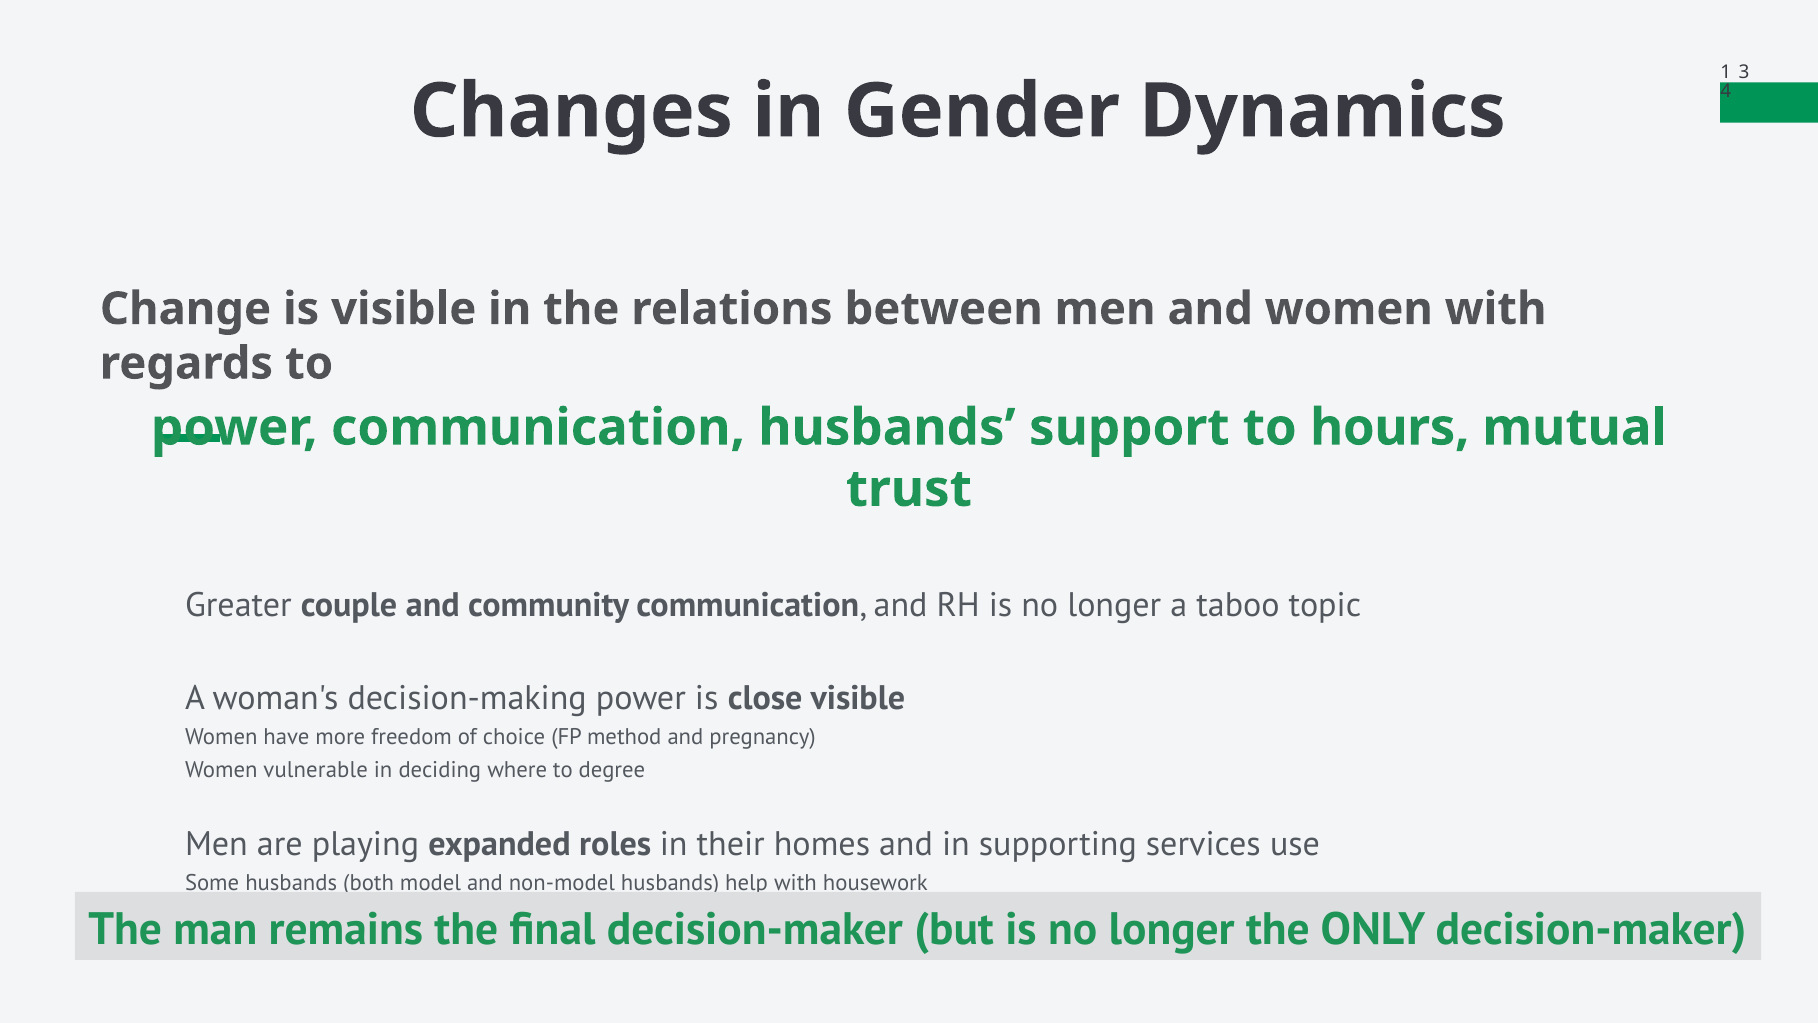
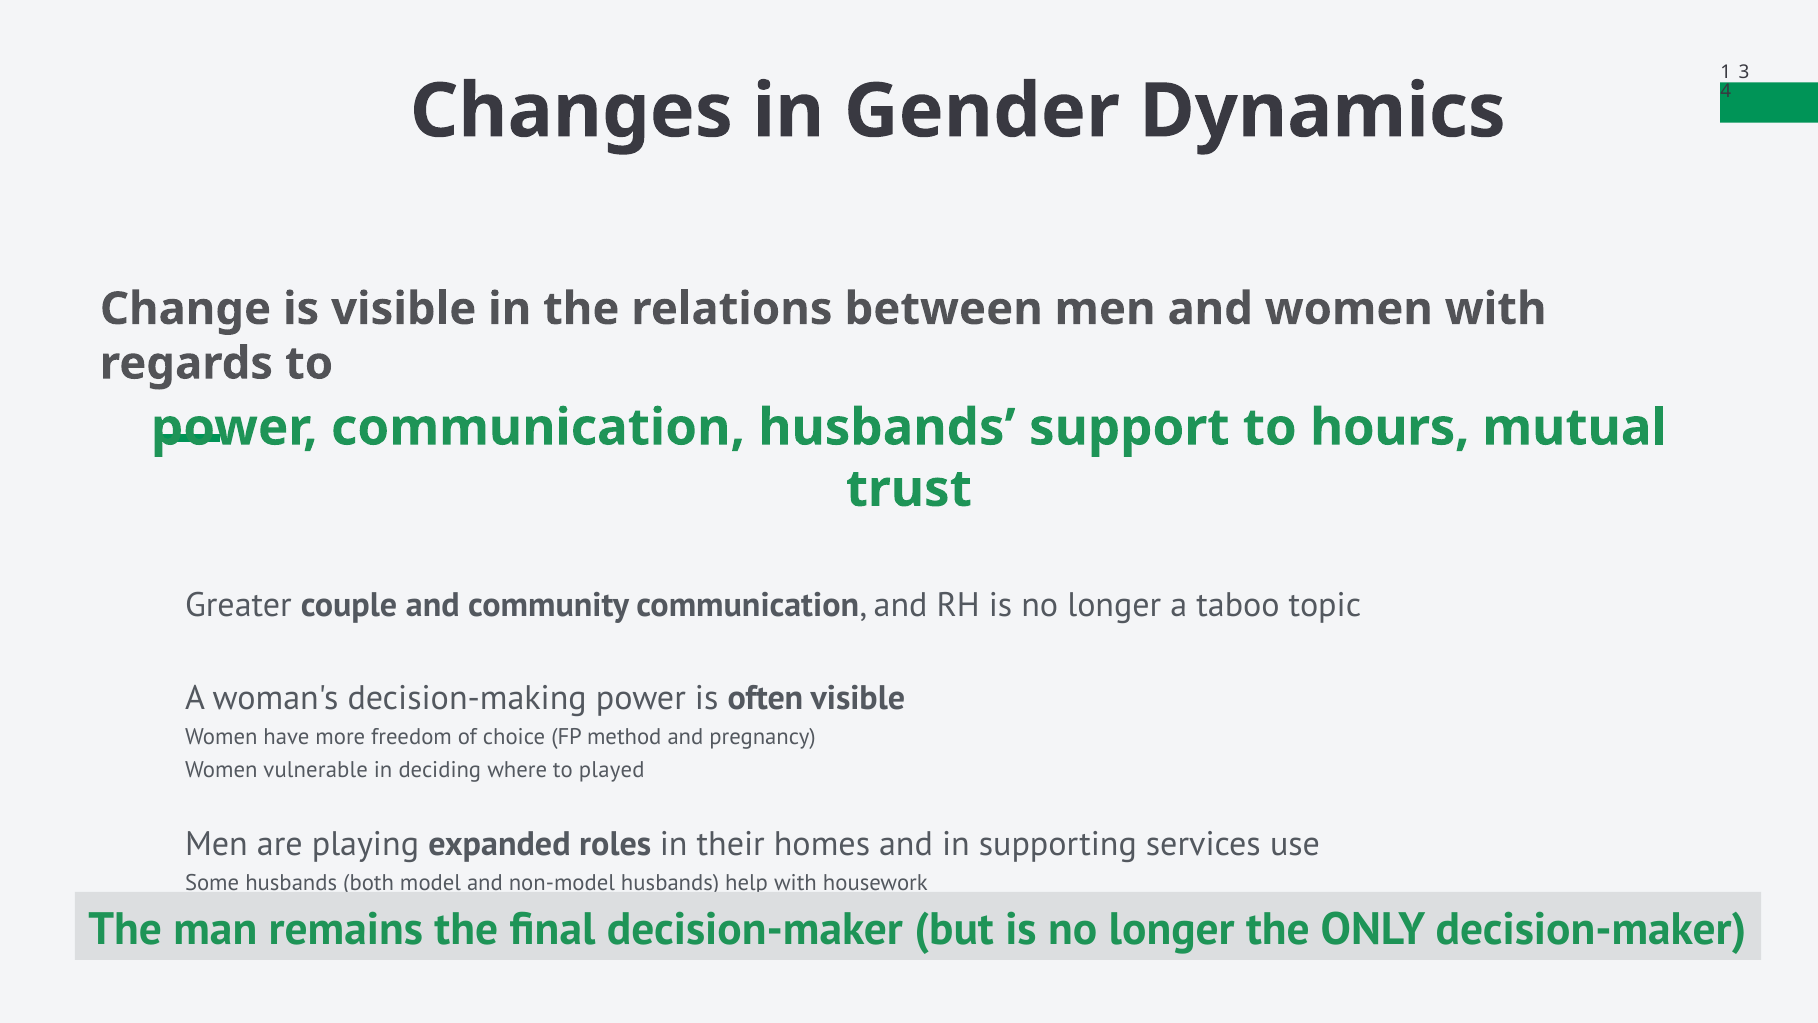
close: close -> often
degree: degree -> played
